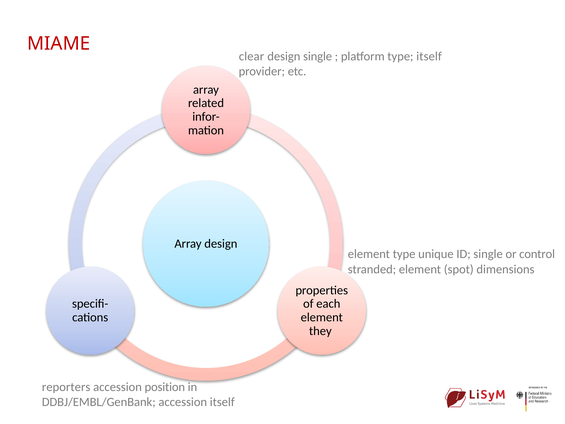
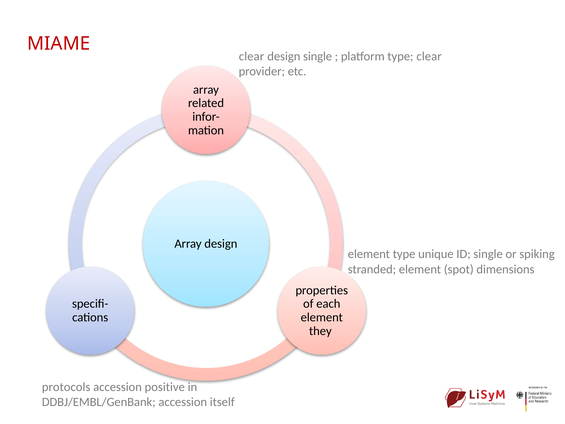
type itself: itself -> clear
control: control -> spiking
reporters: reporters -> protocols
position: position -> positive
